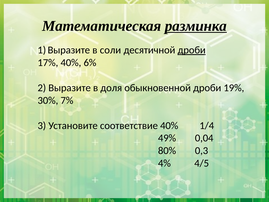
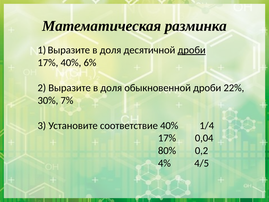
разминка underline: present -> none
соли at (110, 50): соли -> доля
19%: 19% -> 22%
49% at (167, 138): 49% -> 17%
0,3: 0,3 -> 0,2
